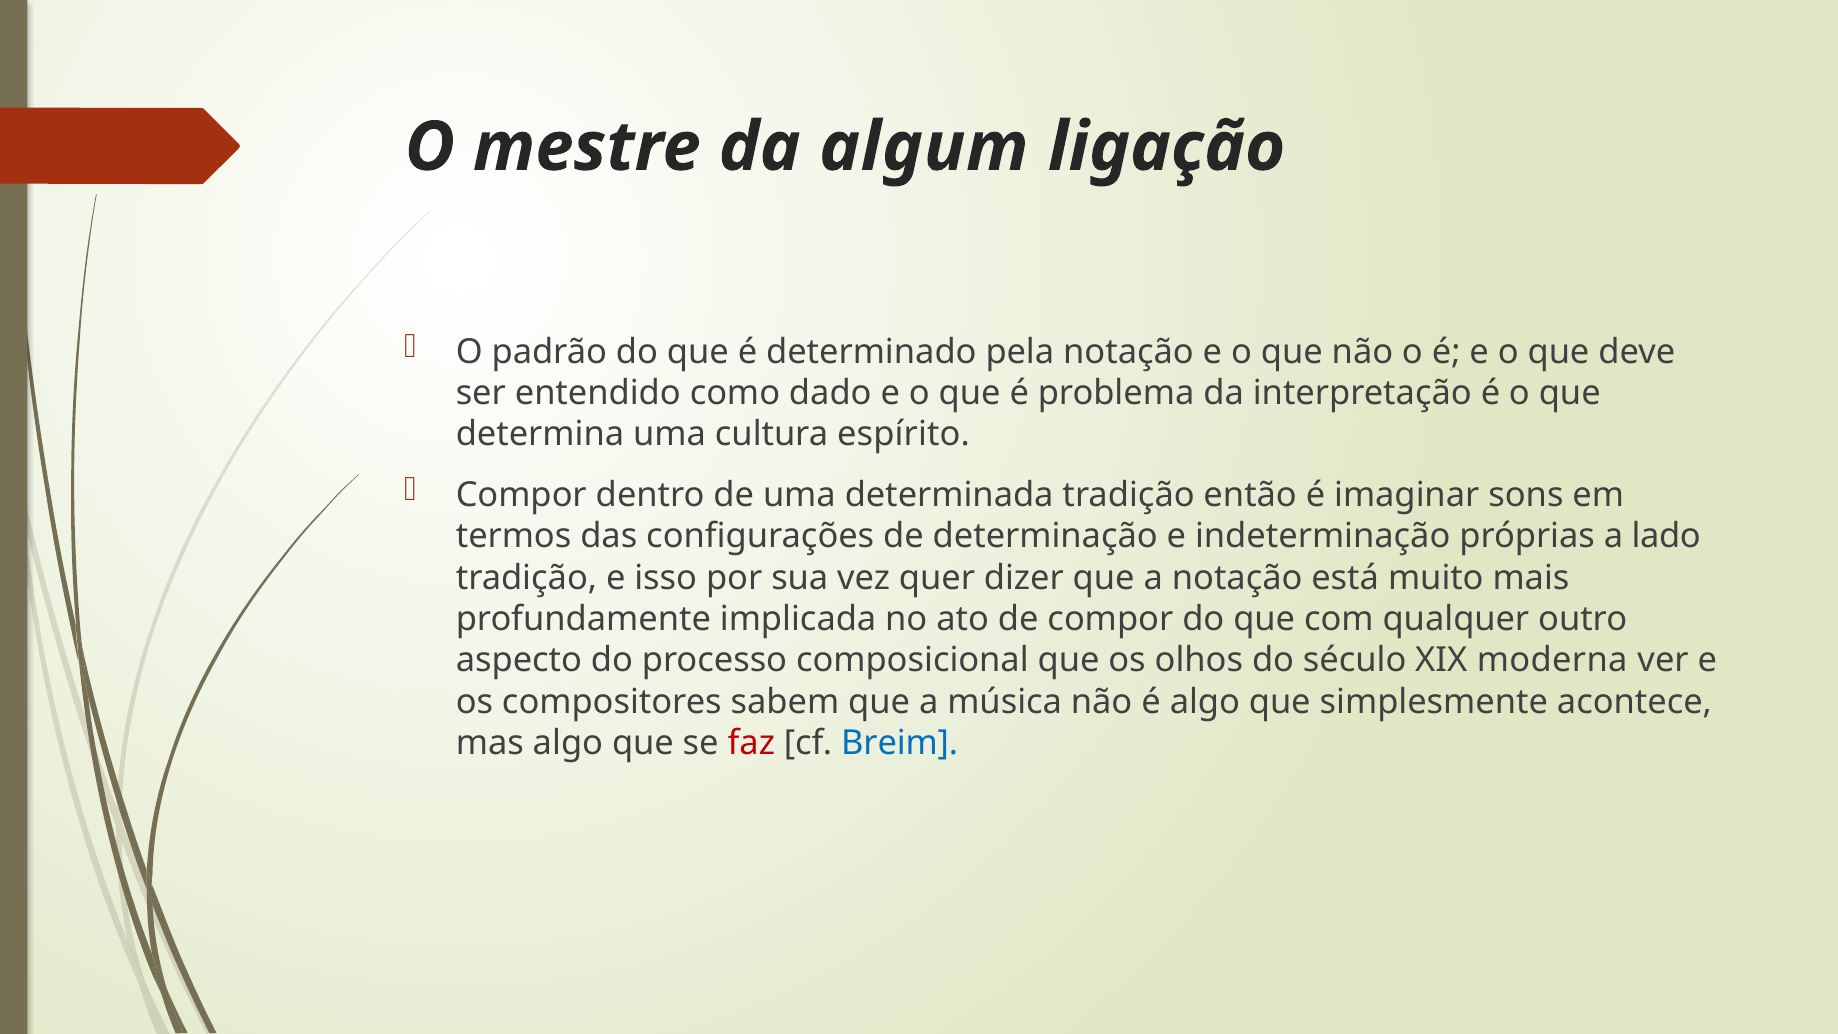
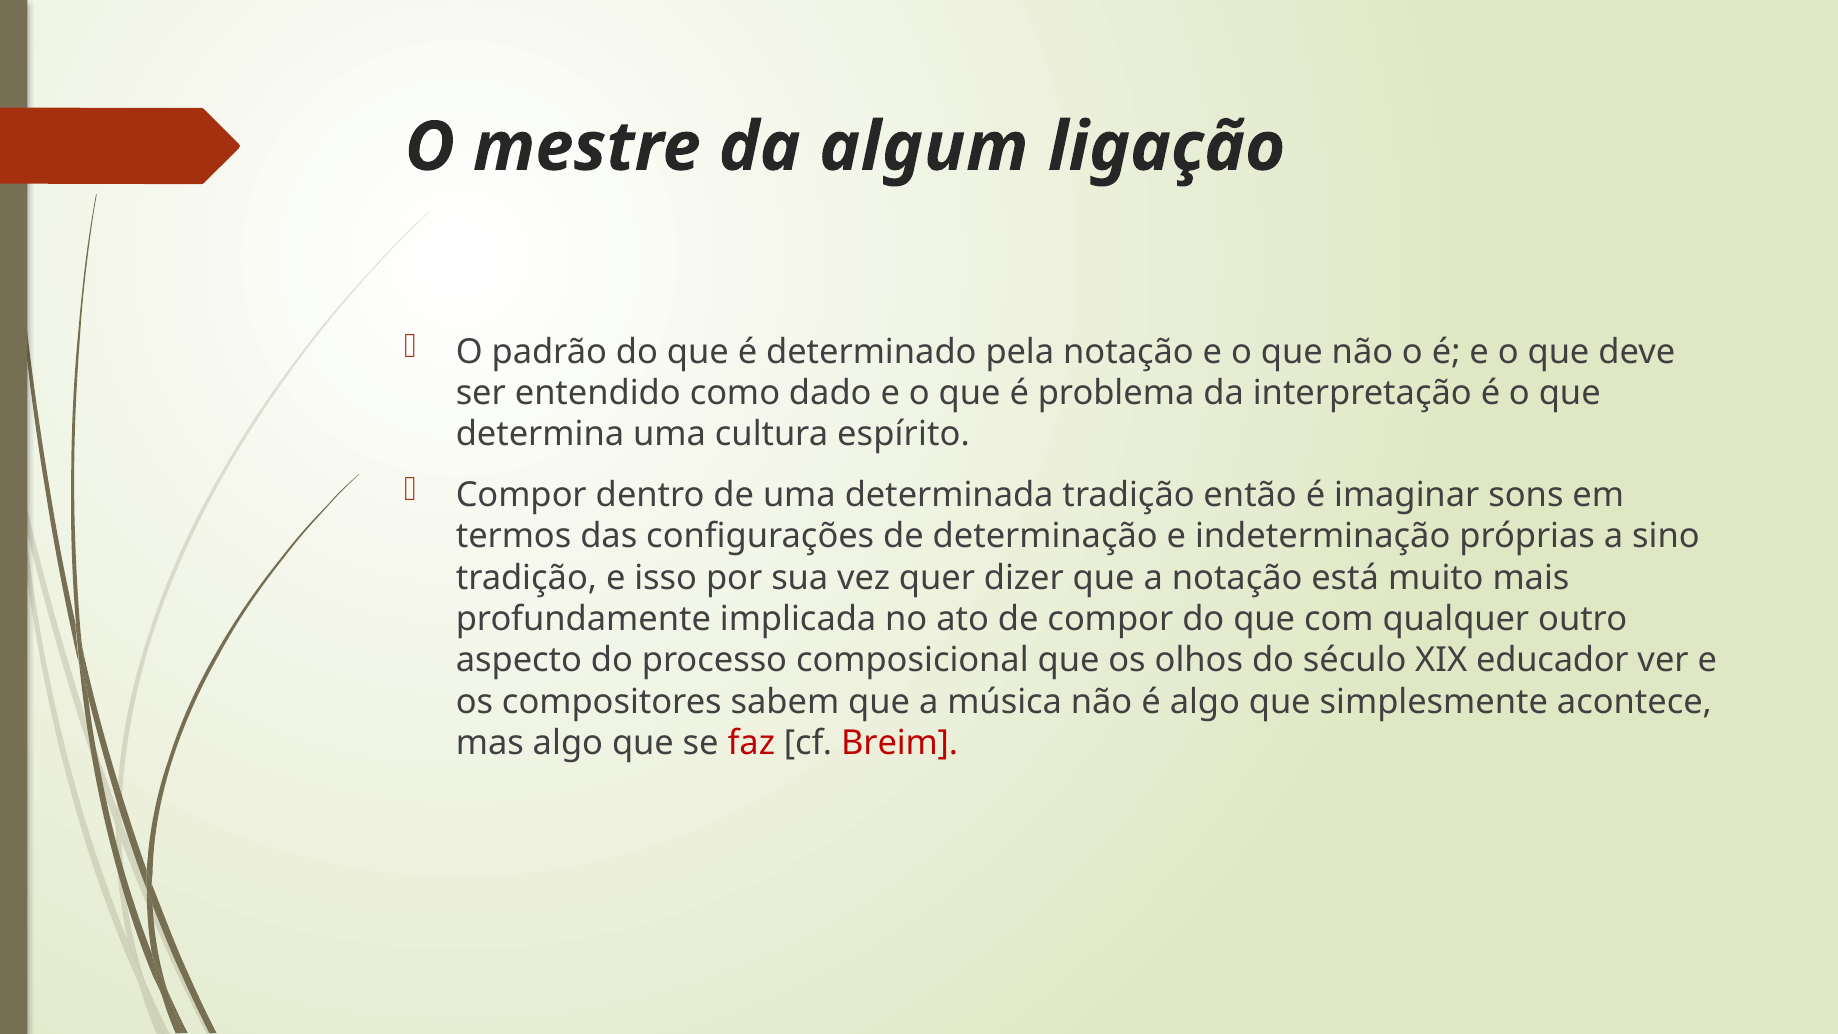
lado: lado -> sino
moderna: moderna -> educador
Breim colour: blue -> red
